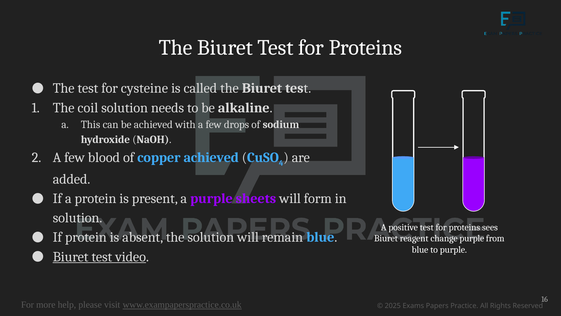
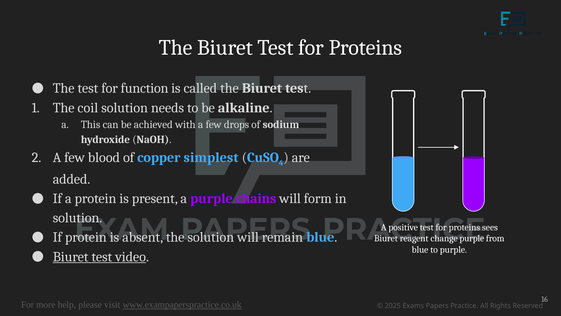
cysteine: cysteine -> function
copper achieved: achieved -> simplest
sheets: sheets -> chains
